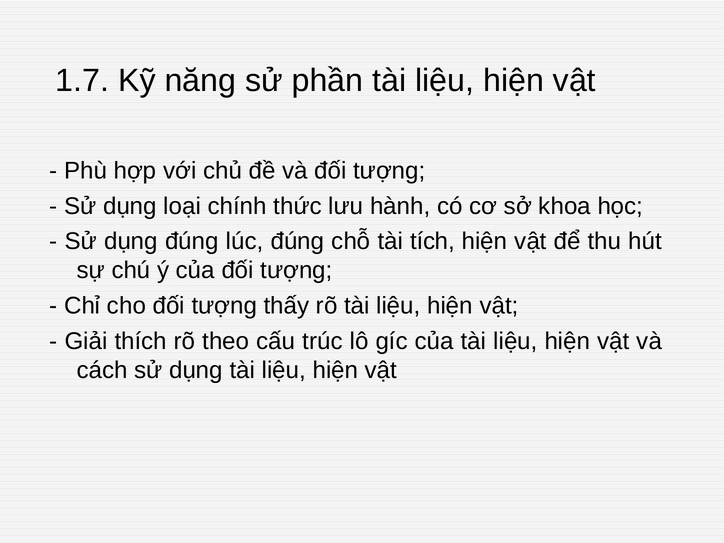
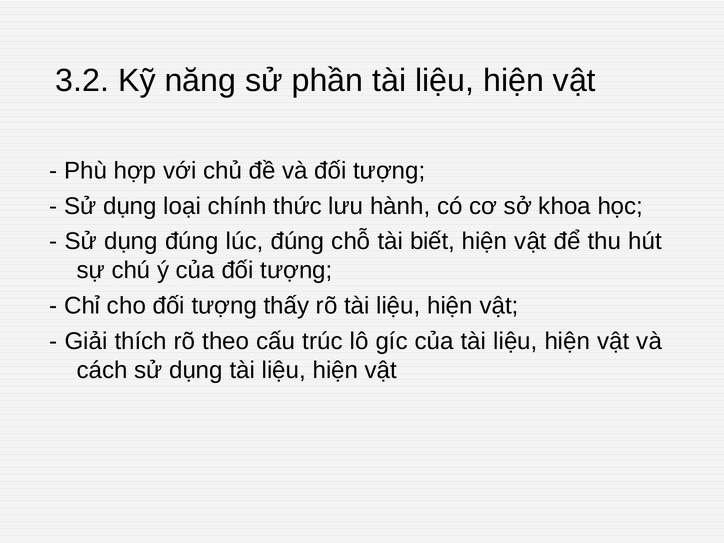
1.7: 1.7 -> 3.2
tích: tích -> biết
